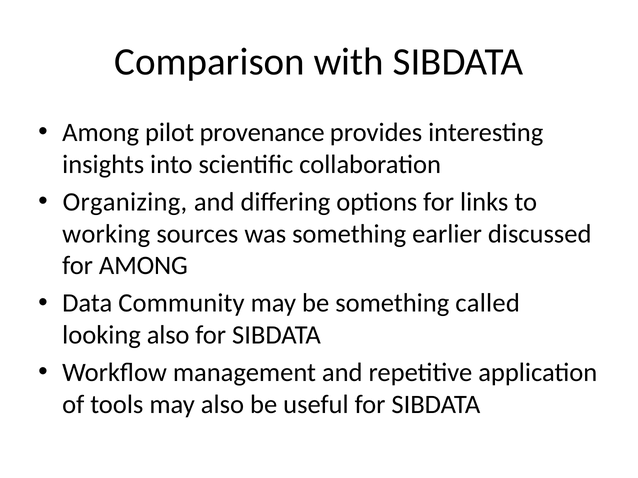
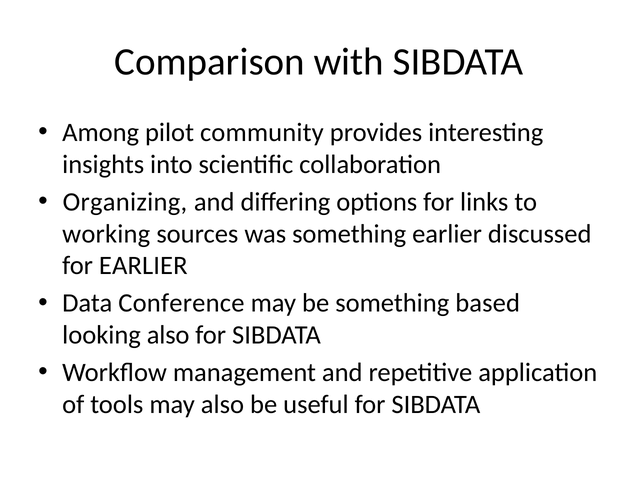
provenance: provenance -> community
for AMONG: AMONG -> EARLIER
Community: Community -> Conference
called: called -> based
